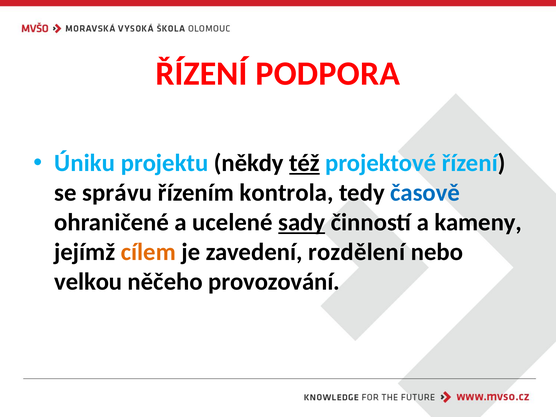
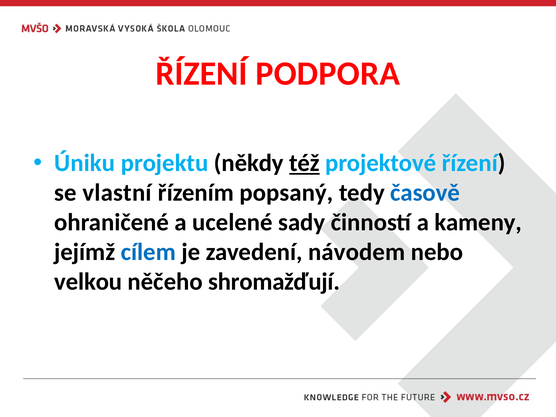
správu: správu -> vlastní
kontrola: kontrola -> popsaný
sady underline: present -> none
cílem colour: orange -> blue
rozdělení: rozdělení -> návodem
provozování: provozování -> shromažďují
